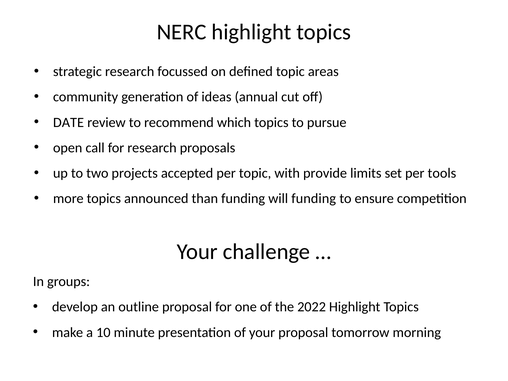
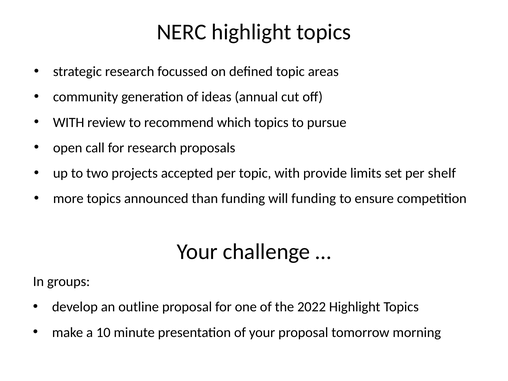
DATE at (69, 122): DATE -> WITH
tools: tools -> shelf
